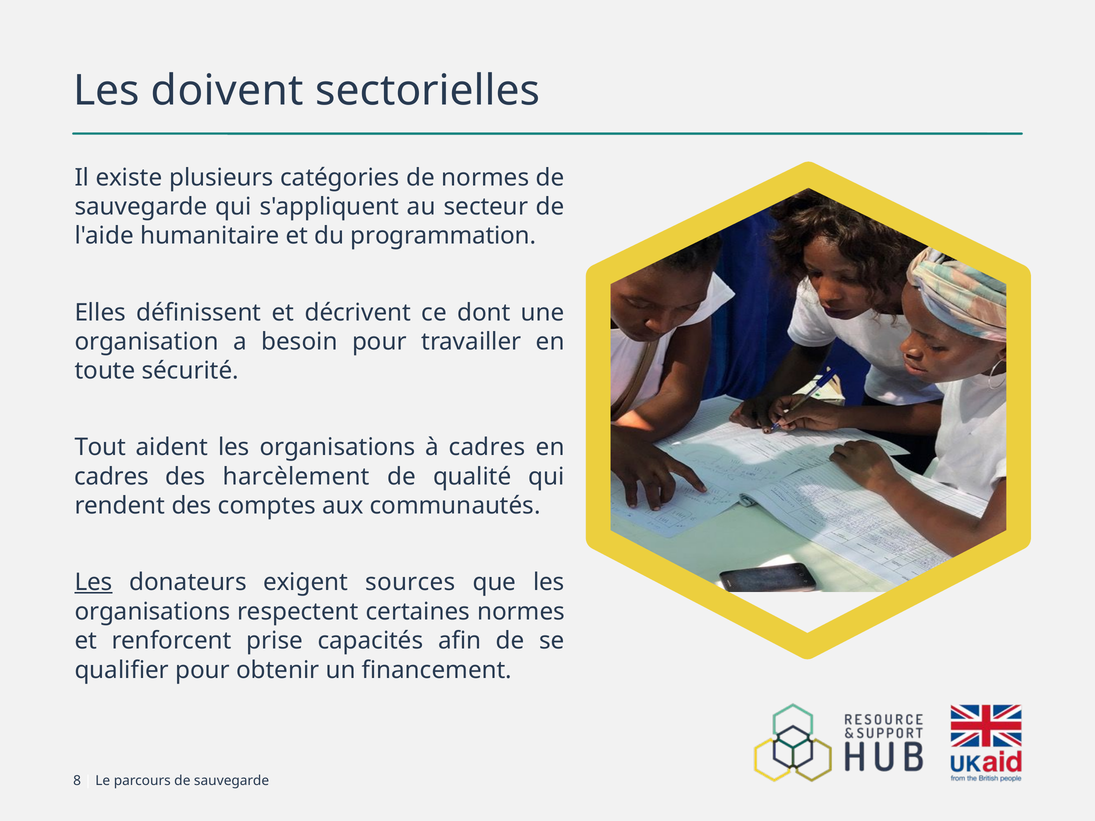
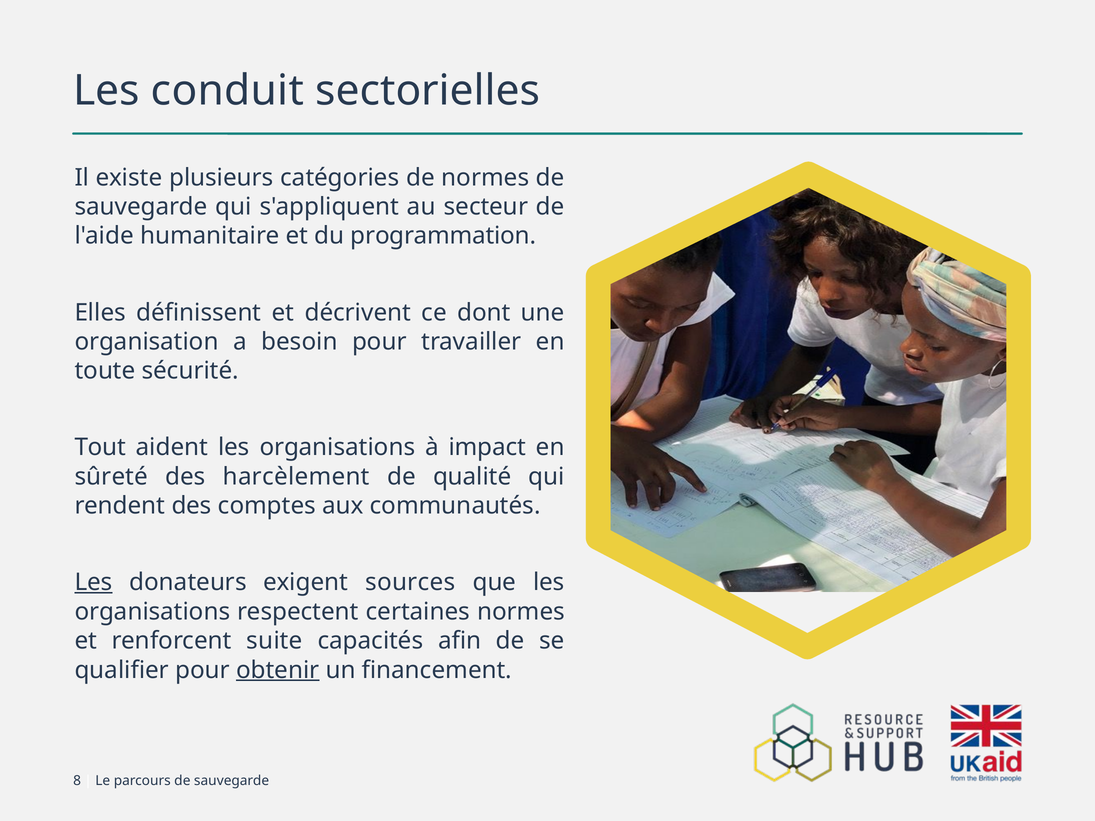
doivent: doivent -> conduit
à cadres: cadres -> impact
cadres at (111, 477): cadres -> sûreté
prise: prise -> suite
obtenir underline: none -> present
